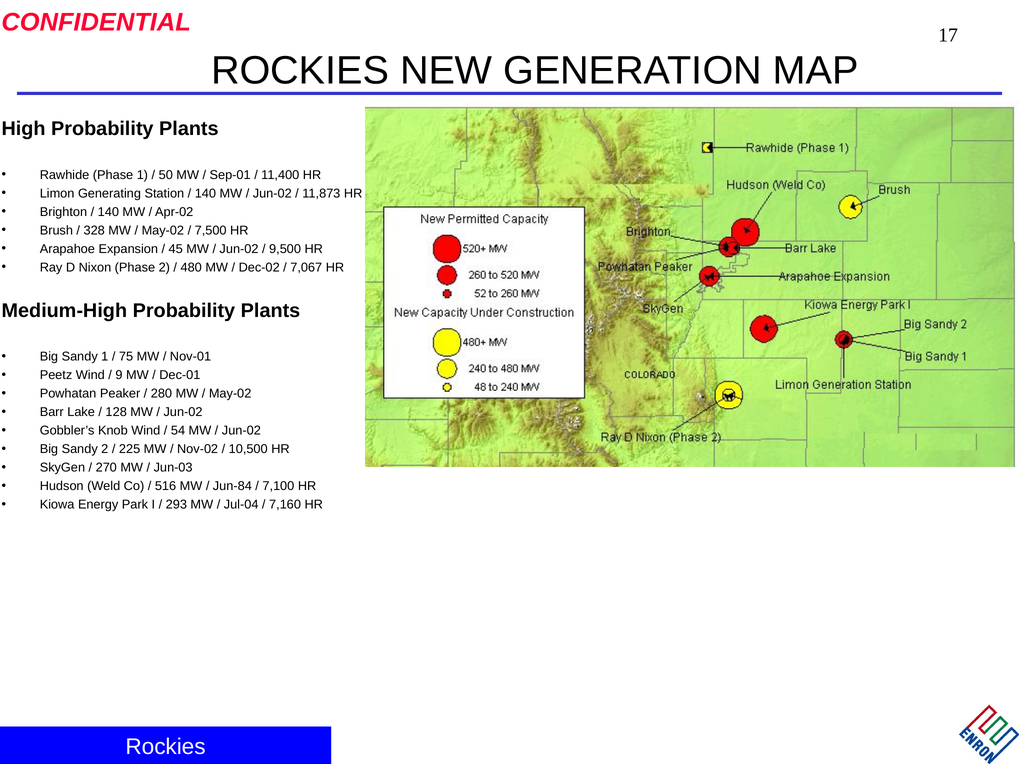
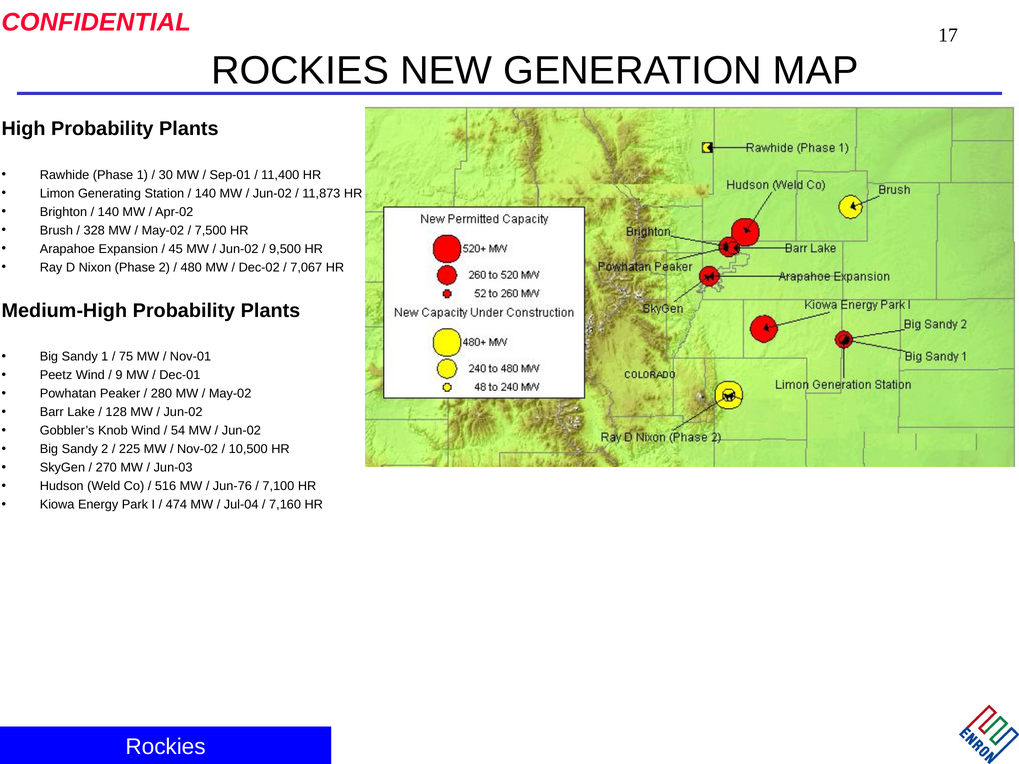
50: 50 -> 30
Jun-84: Jun-84 -> Jun-76
293: 293 -> 474
